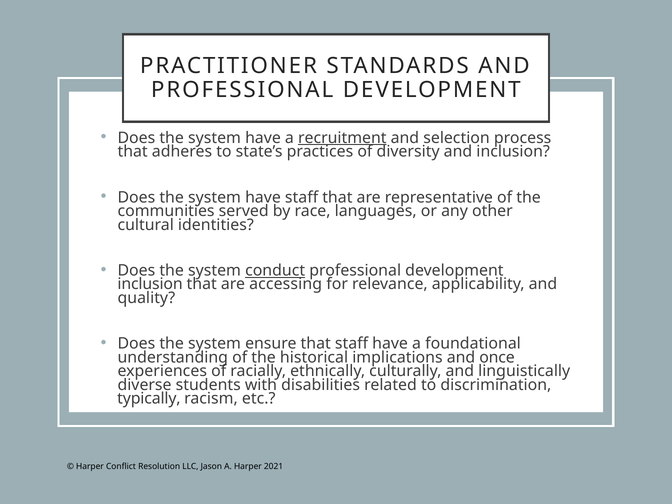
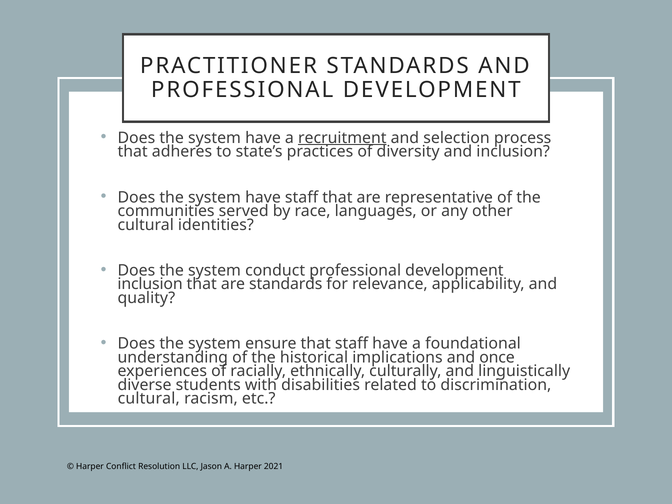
conduct underline: present -> none
are accessing: accessing -> standards
typically at (149, 399): typically -> cultural
